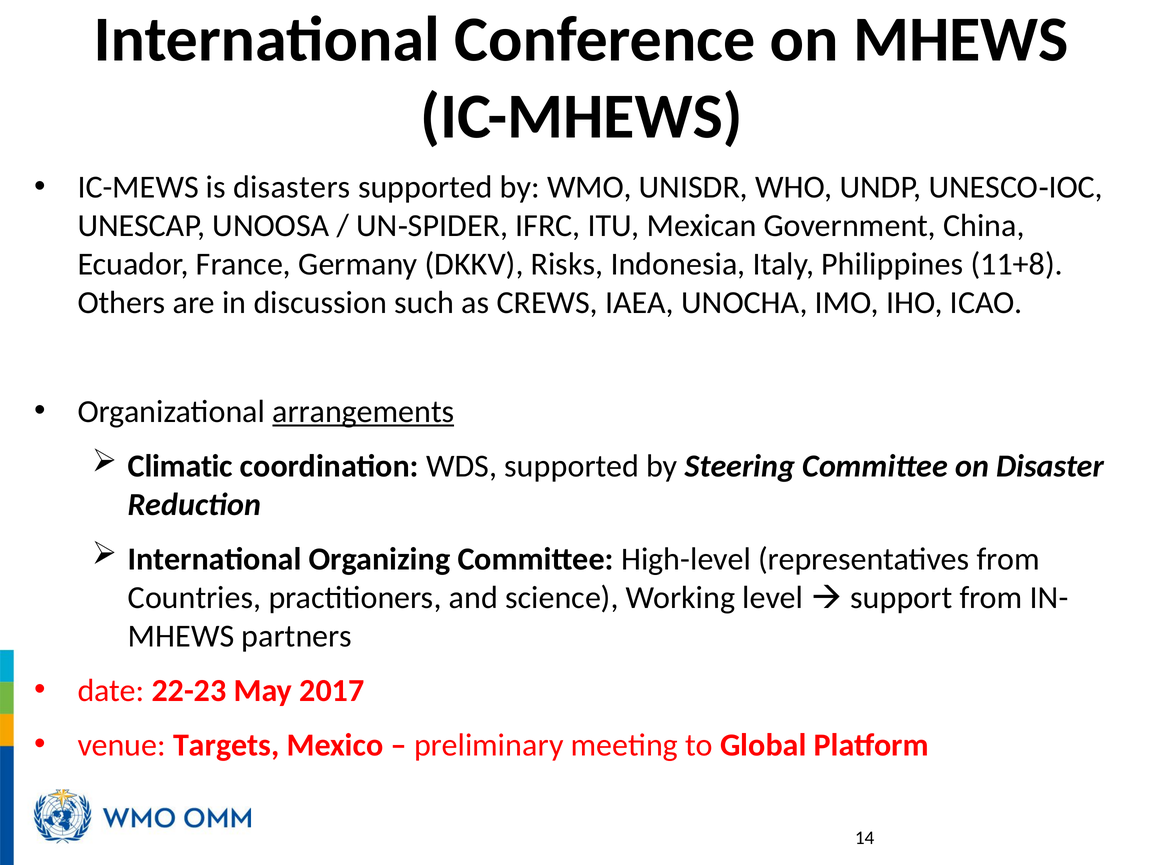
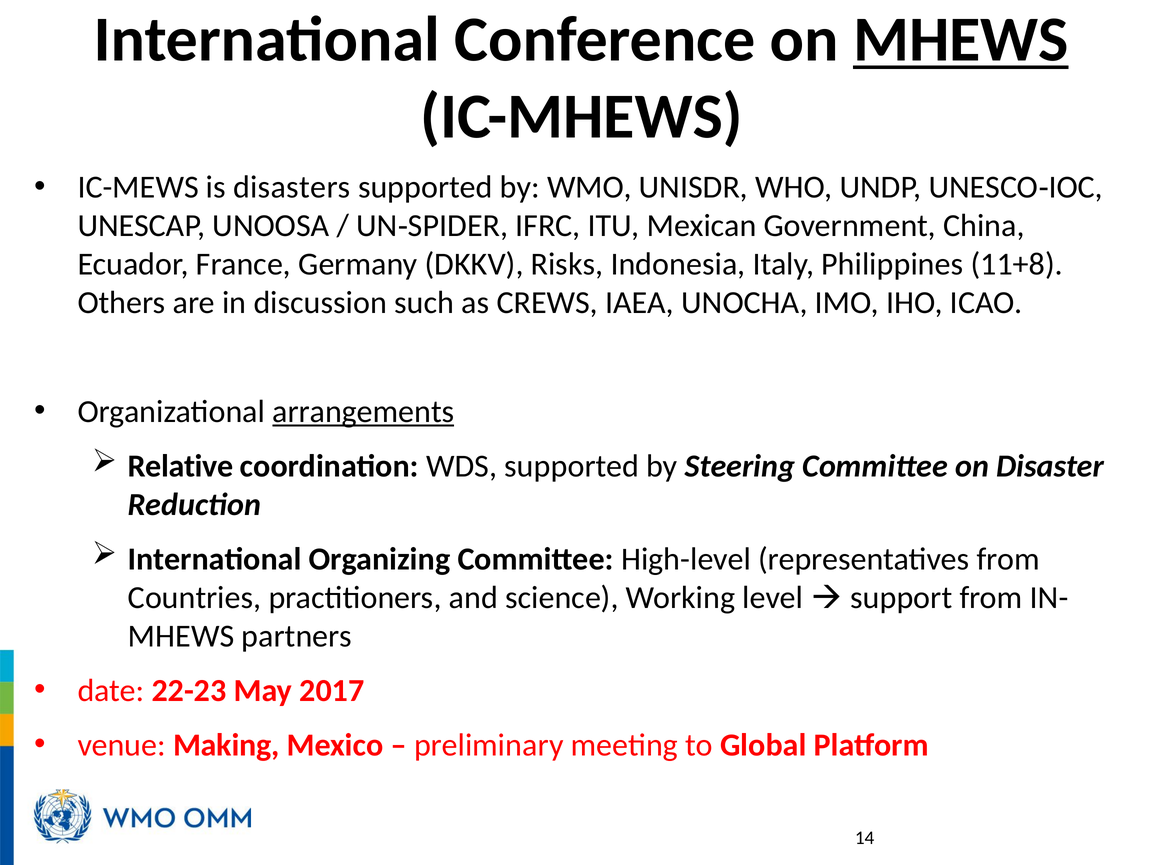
MHEWS at (961, 40) underline: none -> present
Climatic: Climatic -> Relative
Targets: Targets -> Making
